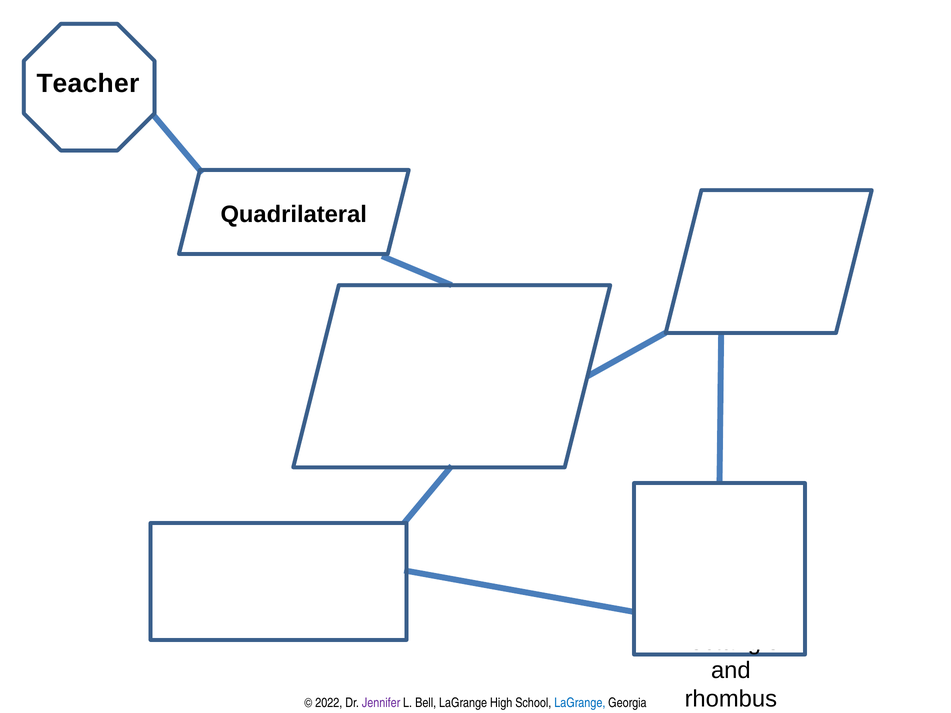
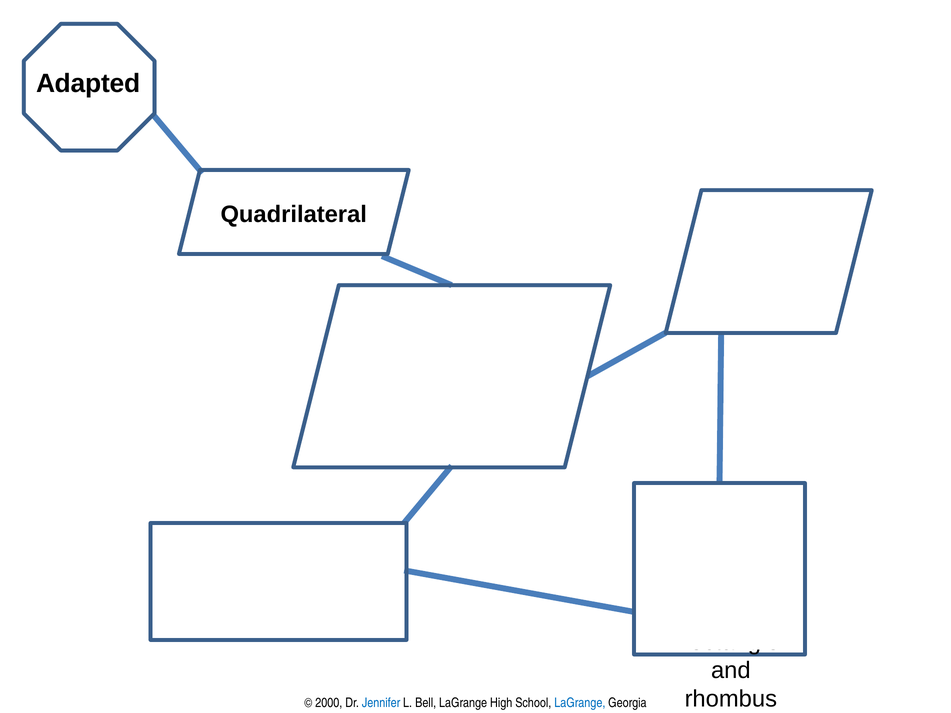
Teacher: Teacher -> Adapted
2022: 2022 -> 2000
Jennifer colour: purple -> blue
